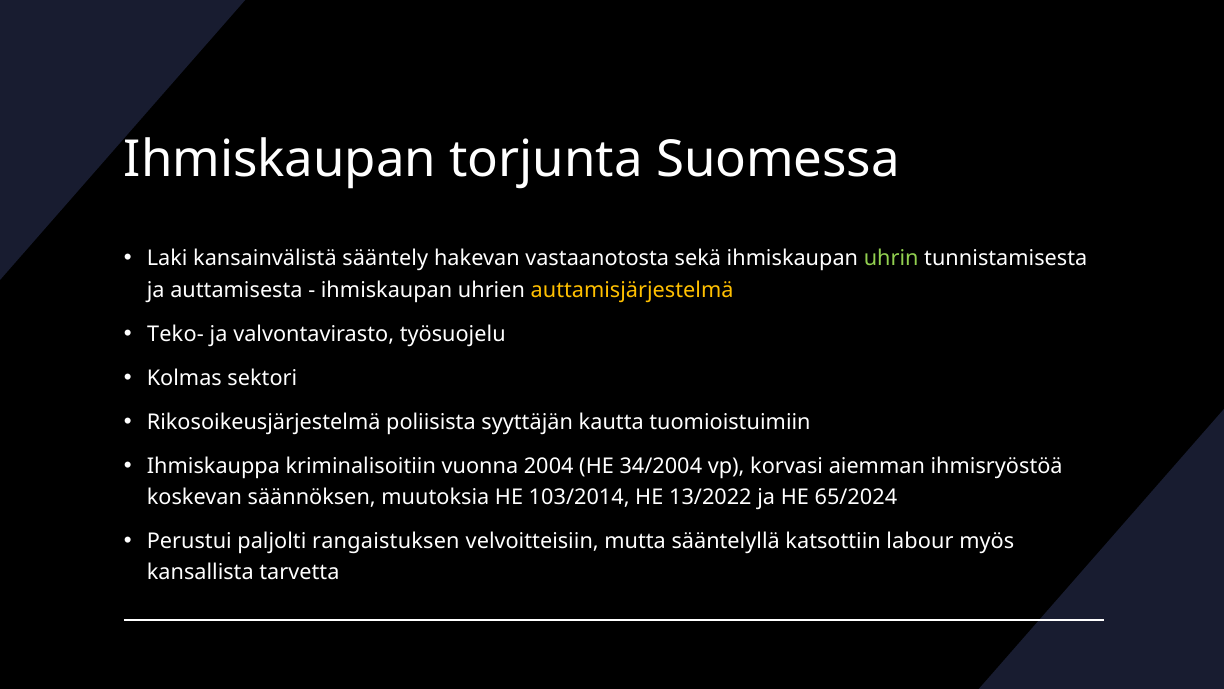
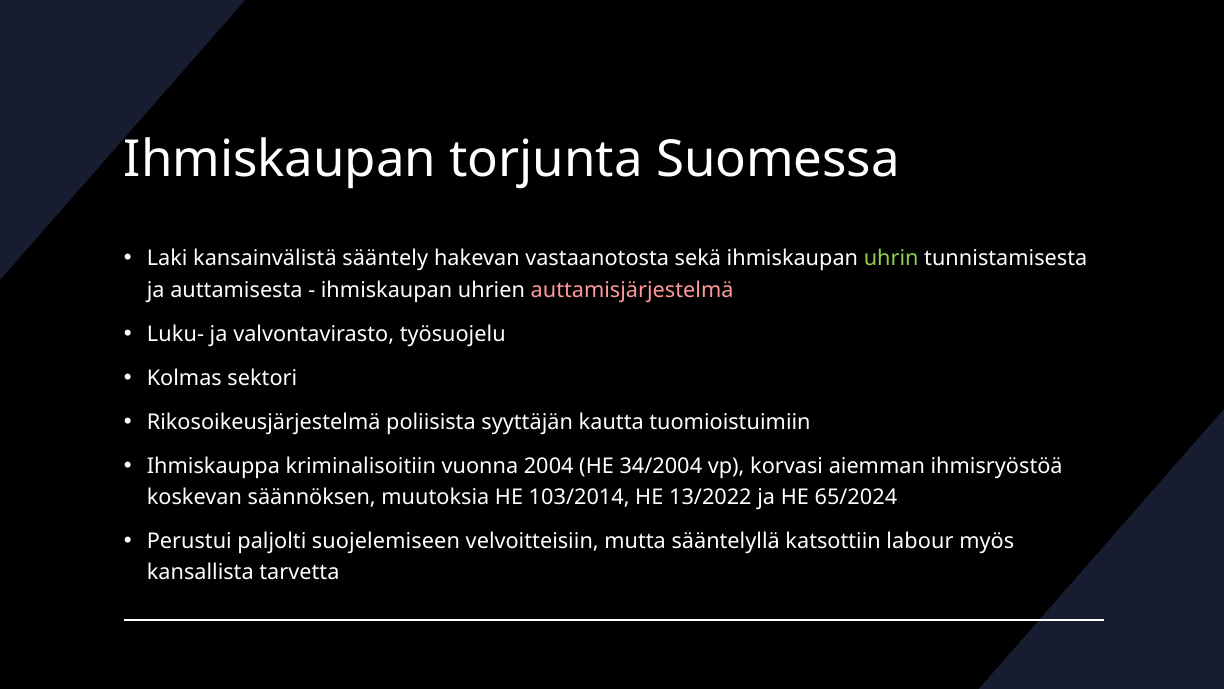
auttamisjärjestelmä colour: yellow -> pink
Teko-: Teko- -> Luku-
rangaistuksen: rangaistuksen -> suojelemiseen
